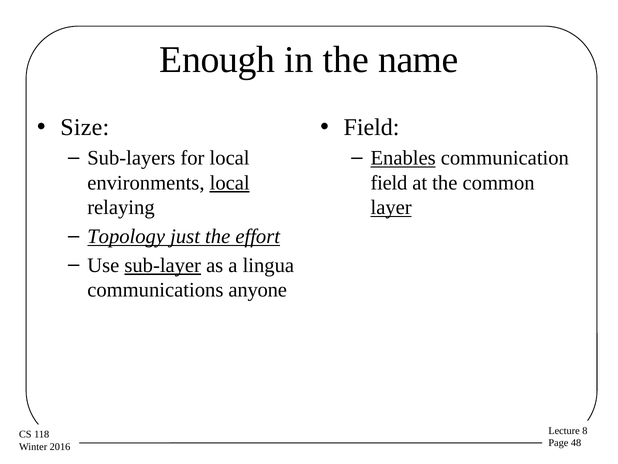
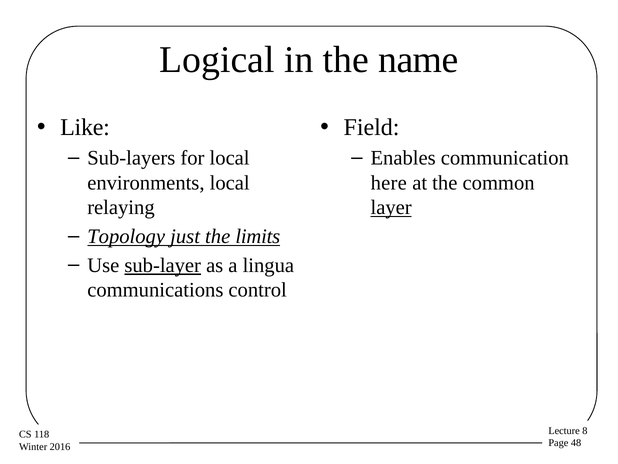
Enough: Enough -> Logical
Size: Size -> Like
Enables underline: present -> none
local at (230, 183) underline: present -> none
field at (389, 183): field -> here
effort: effort -> limits
anyone: anyone -> control
